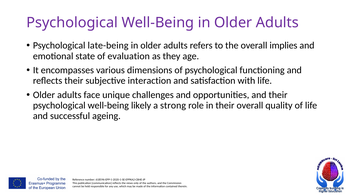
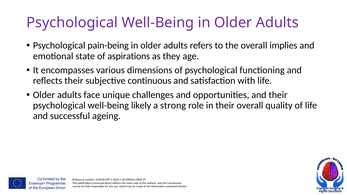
late-being: late-being -> pain-being
evaluation: evaluation -> aspirations
interaction: interaction -> continuous
